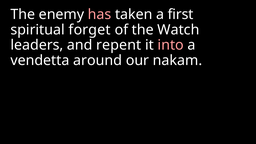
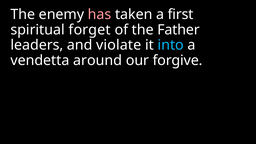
Watch: Watch -> Father
repent: repent -> violate
into colour: pink -> light blue
nakam: nakam -> forgive
